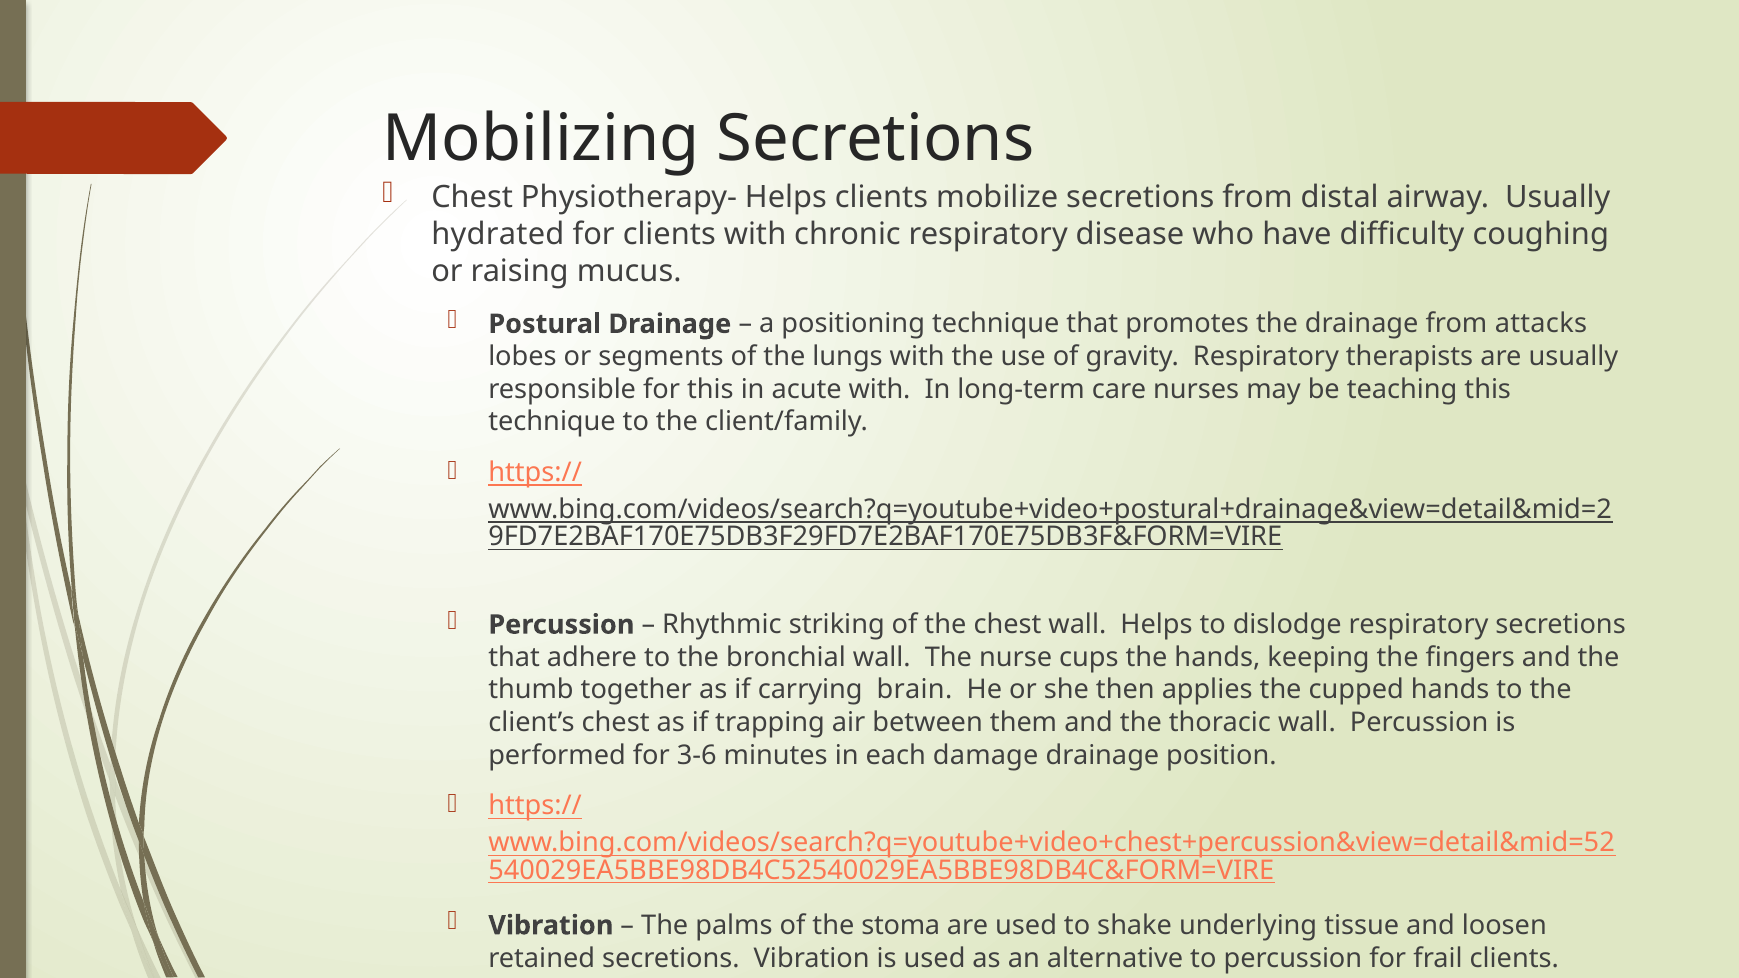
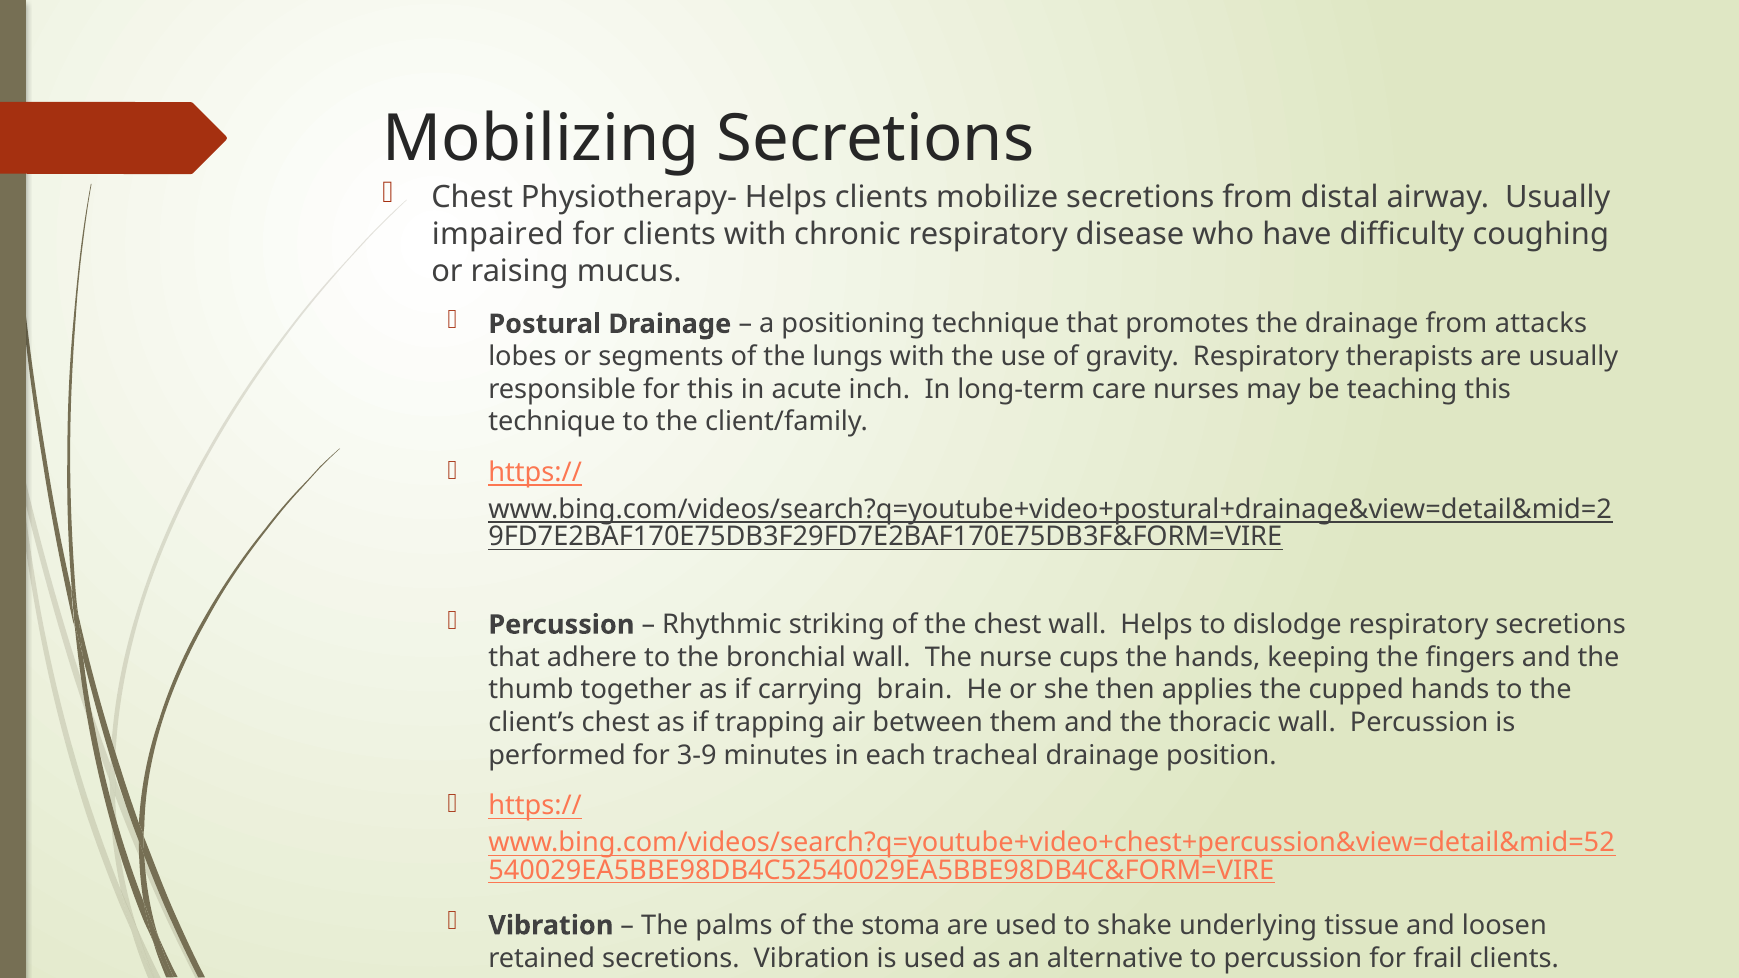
hydrated: hydrated -> impaired
acute with: with -> inch
3-6: 3-6 -> 3-9
damage: damage -> tracheal
